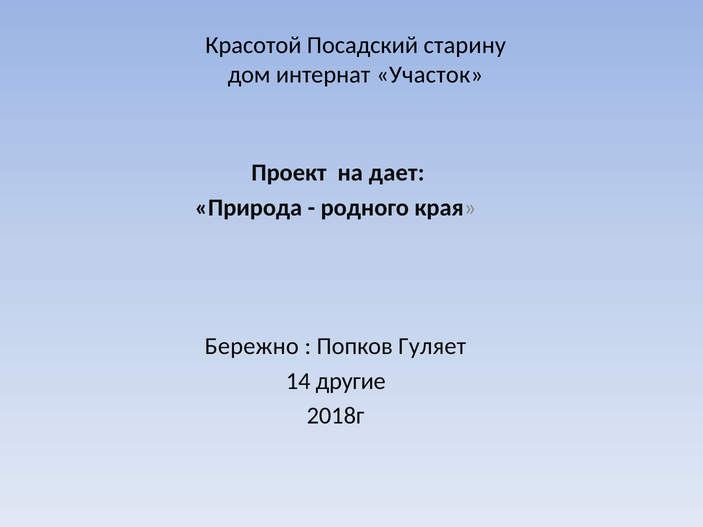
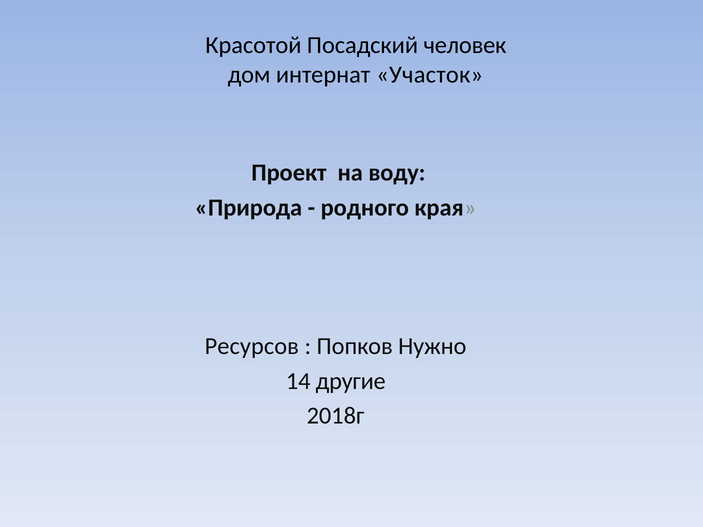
старину: старину -> человек
дает: дает -> воду
Бережно: Бережно -> Ресурсов
Гуляет: Гуляет -> Нужно
